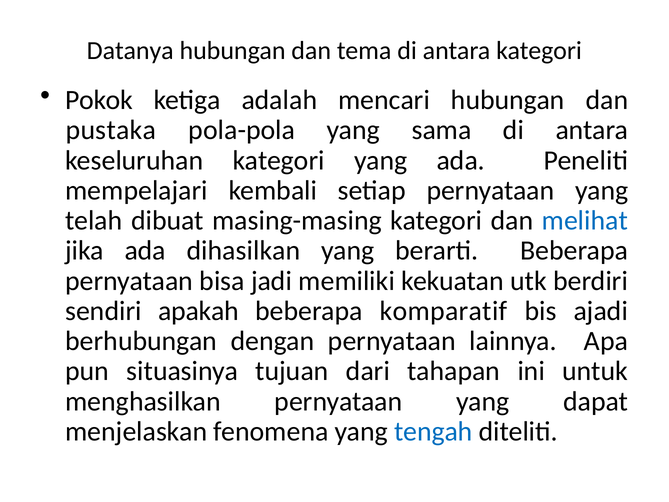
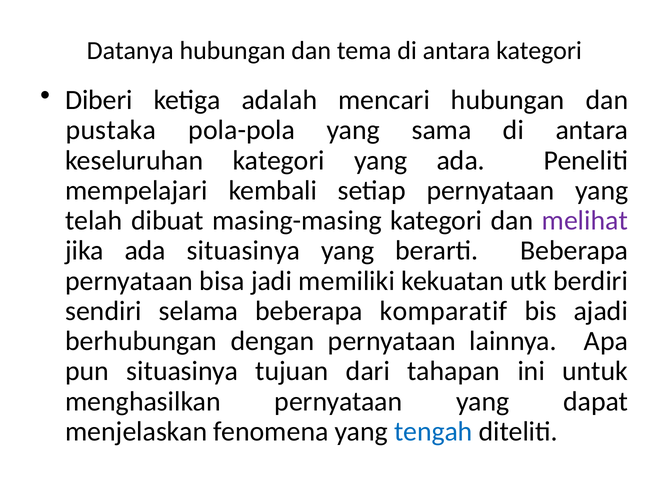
Pokok: Pokok -> Diberi
melihat colour: blue -> purple
ada dihasilkan: dihasilkan -> situasinya
apakah: apakah -> selama
